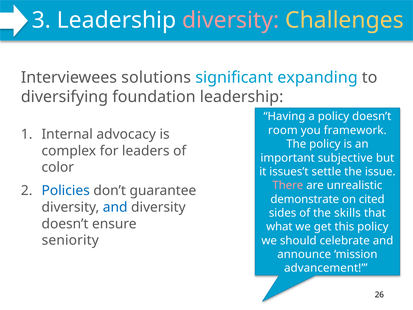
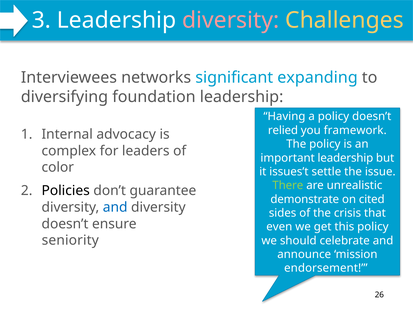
solutions: solutions -> networks
room: room -> relied
important subjective: subjective -> leadership
There colour: pink -> light green
Policies colour: blue -> black
skills: skills -> crisis
what at (279, 227): what -> even
advancement: advancement -> endorsement
